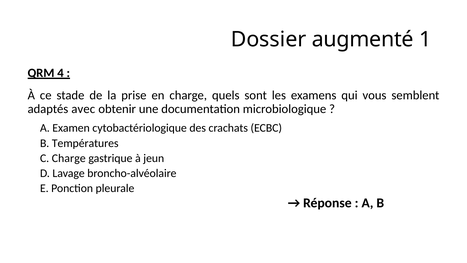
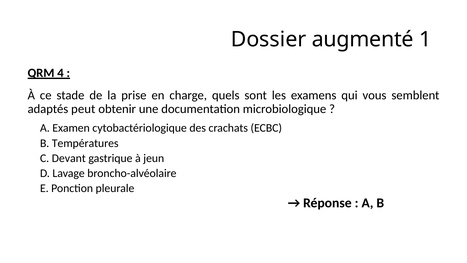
avec: avec -> peut
C Charge: Charge -> Devant
